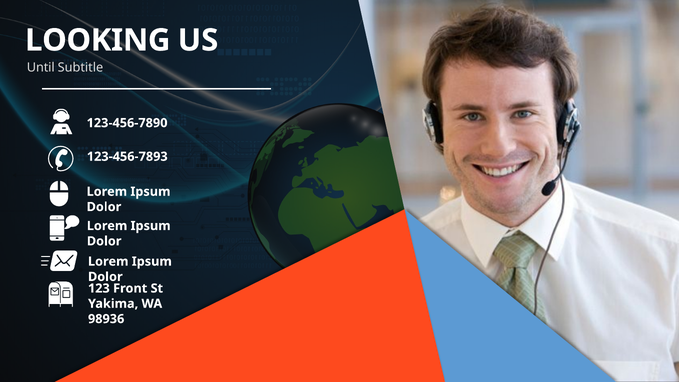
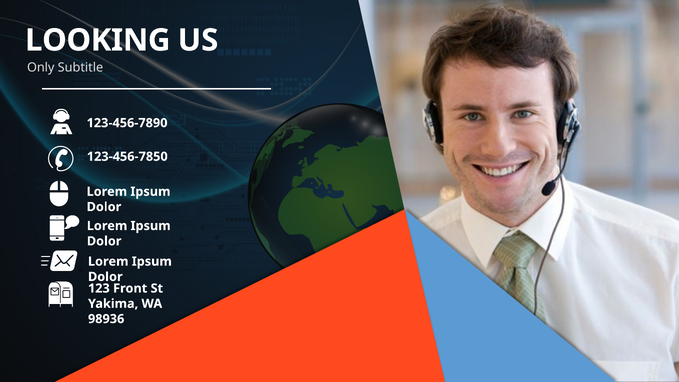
Until: Until -> Only
123-456-7893: 123-456-7893 -> 123-456-7850
